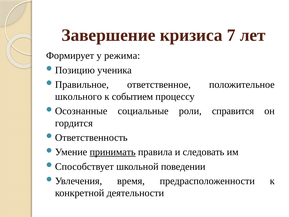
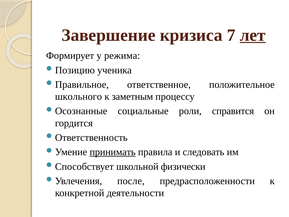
лет underline: none -> present
событием: событием -> заметным
поведении: поведении -> физически
время: время -> после
